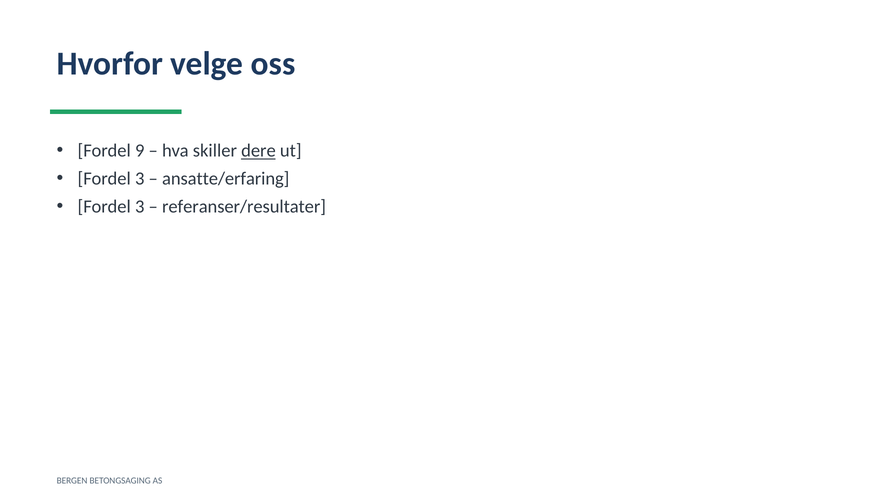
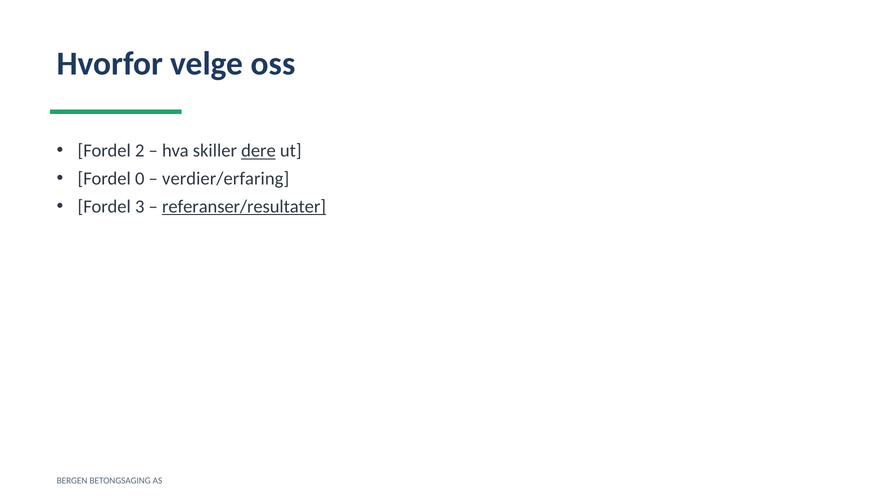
9: 9 -> 2
3 at (140, 179): 3 -> 0
ansatte/erfaring: ansatte/erfaring -> verdier/erfaring
referanser/resultater underline: none -> present
